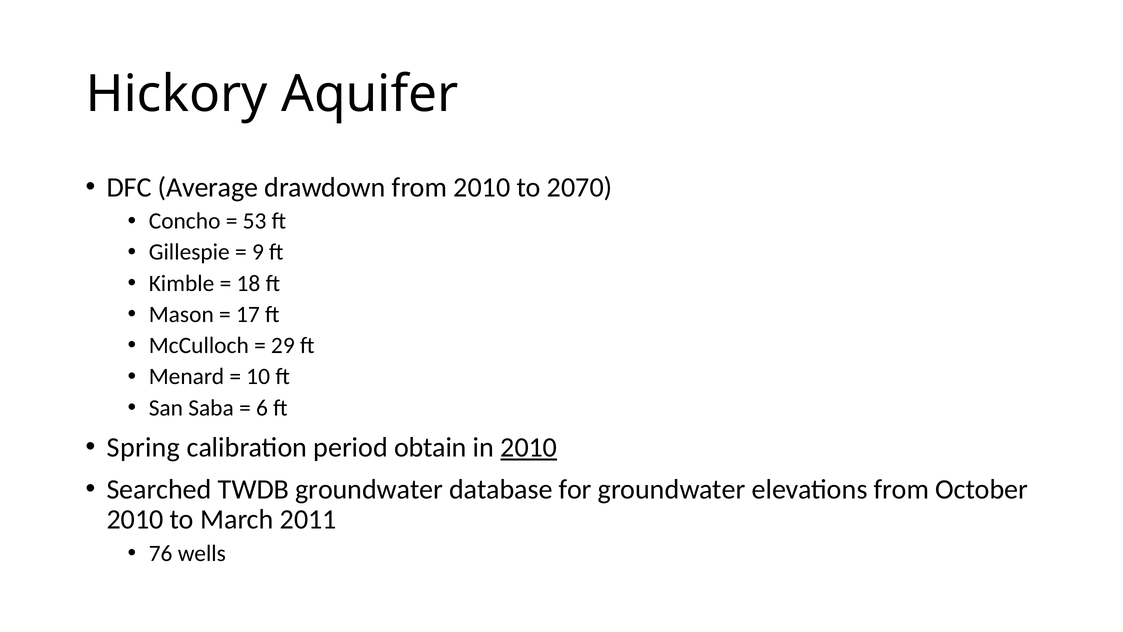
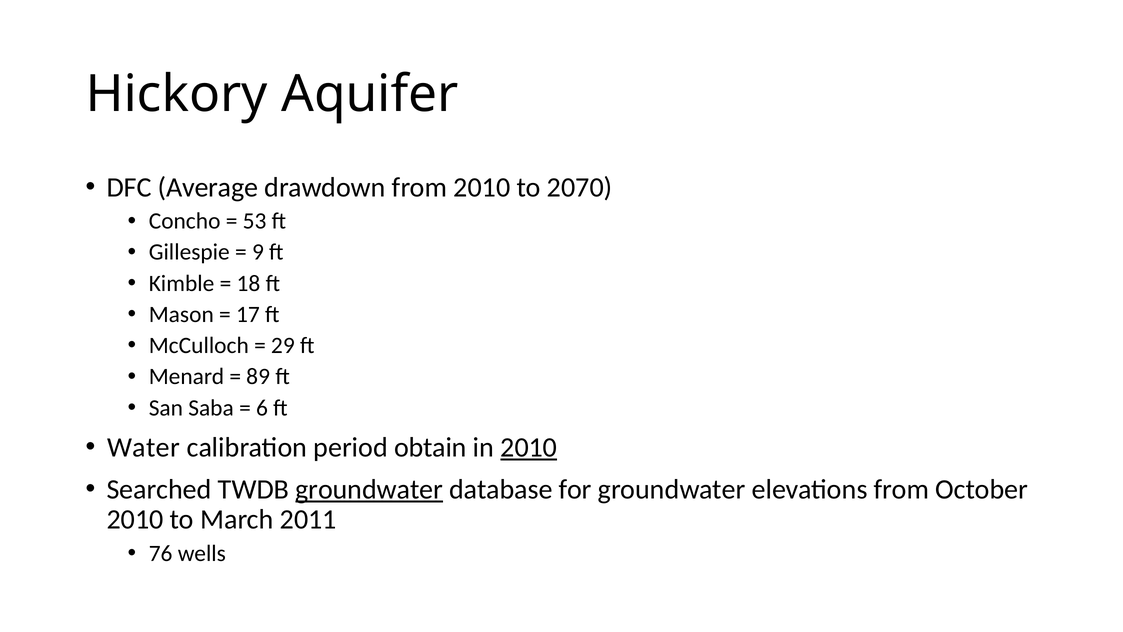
10: 10 -> 89
Spring: Spring -> Water
groundwater at (369, 489) underline: none -> present
